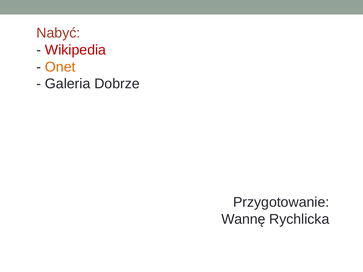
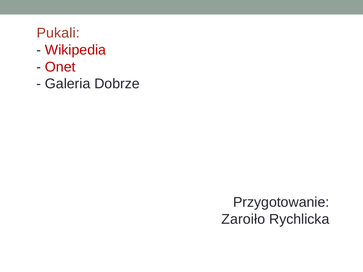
Nabyć: Nabyć -> Pukali
Onet colour: orange -> red
Wannę: Wannę -> Zaroiło
